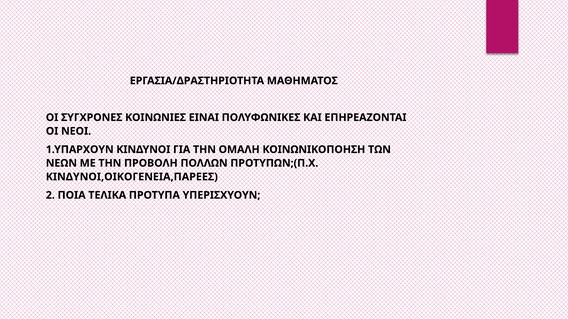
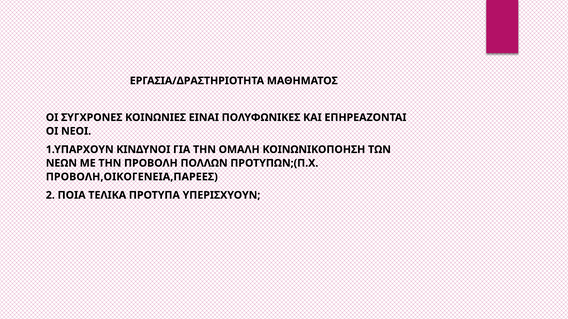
ΚΙΝΔΥΝΟΙ,ΟΙΚΟΓΕΝΕΙΑ,ΠΑΡΕΕΣ: ΚΙΝΔΥΝΟΙ,ΟΙΚΟΓΕΝΕΙΑ,ΠΑΡΕΕΣ -> ΠΡΟΒΟΛΗ,ΟΙΚΟΓΕΝΕΙΑ,ΠΑΡΕΕΣ
